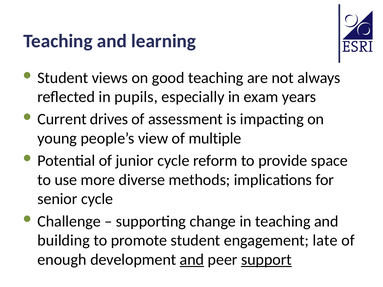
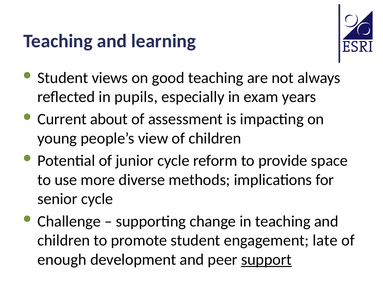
drives: drives -> about
of multiple: multiple -> children
building at (64, 241): building -> children
and at (192, 260) underline: present -> none
